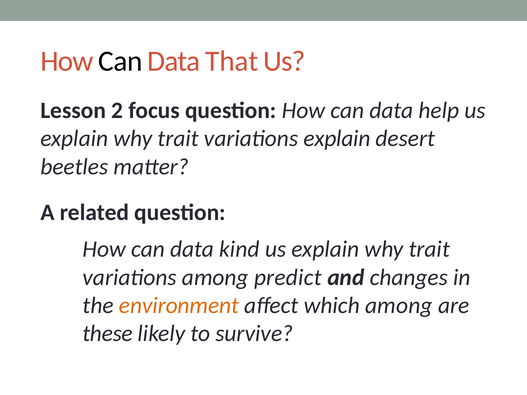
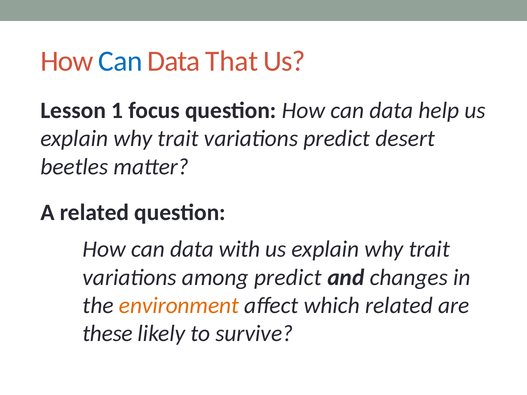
Can at (120, 61) colour: black -> blue
2: 2 -> 1
variations explain: explain -> predict
kind: kind -> with
which among: among -> related
